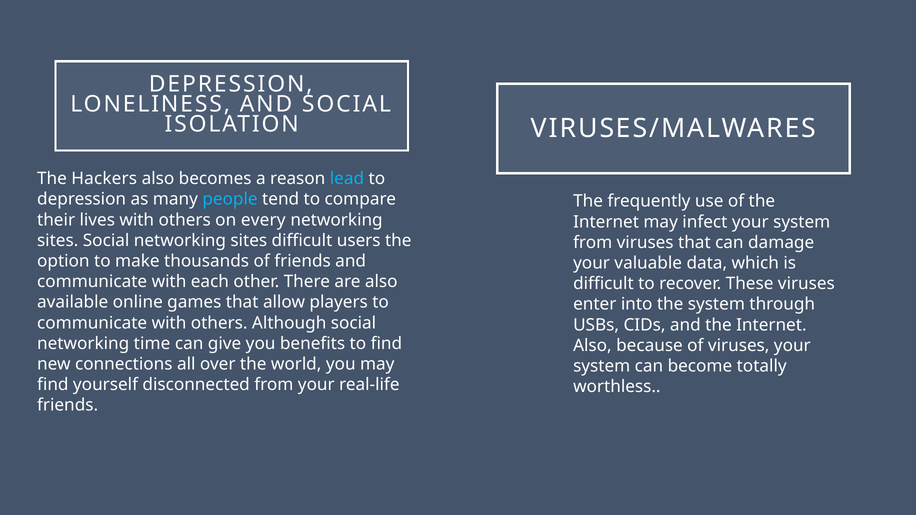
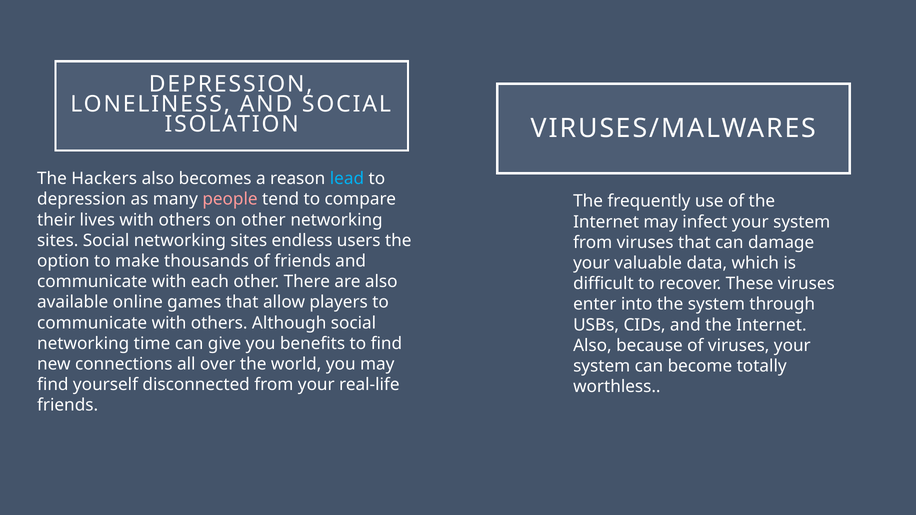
people colour: light blue -> pink
on every: every -> other
sites difficult: difficult -> endless
